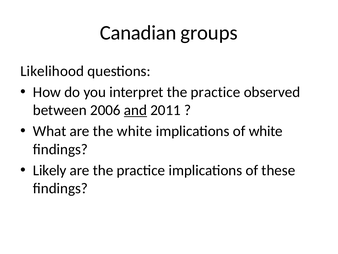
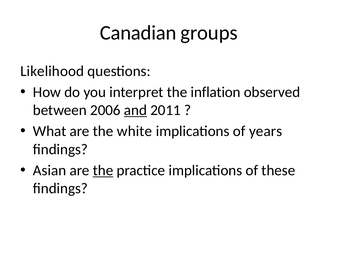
interpret the practice: practice -> inflation
of white: white -> years
Likely: Likely -> Asian
the at (103, 170) underline: none -> present
